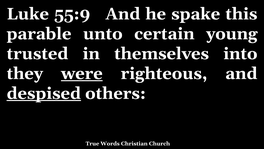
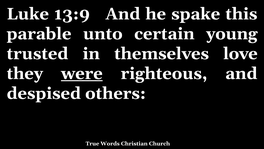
55:9: 55:9 -> 13:9
into: into -> love
despised underline: present -> none
